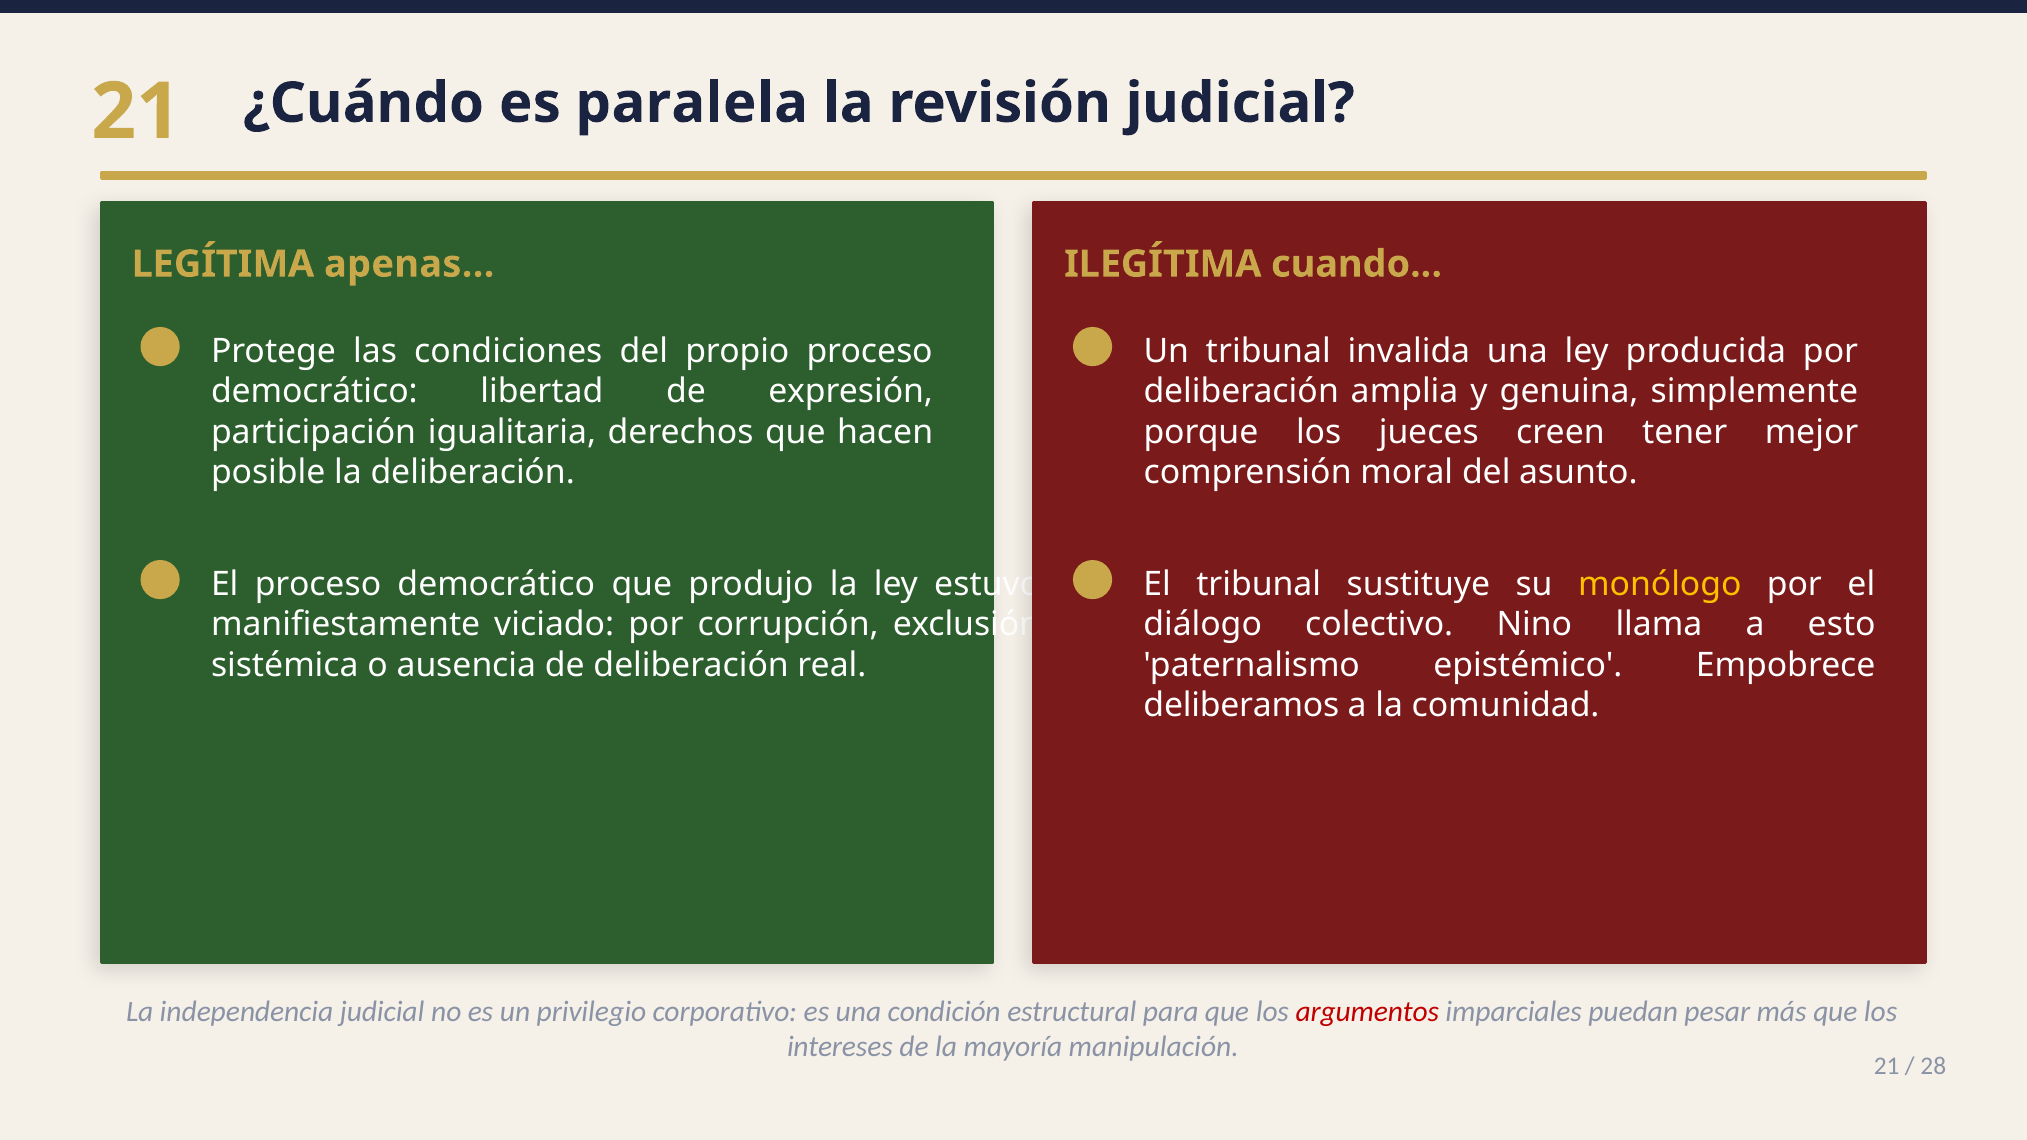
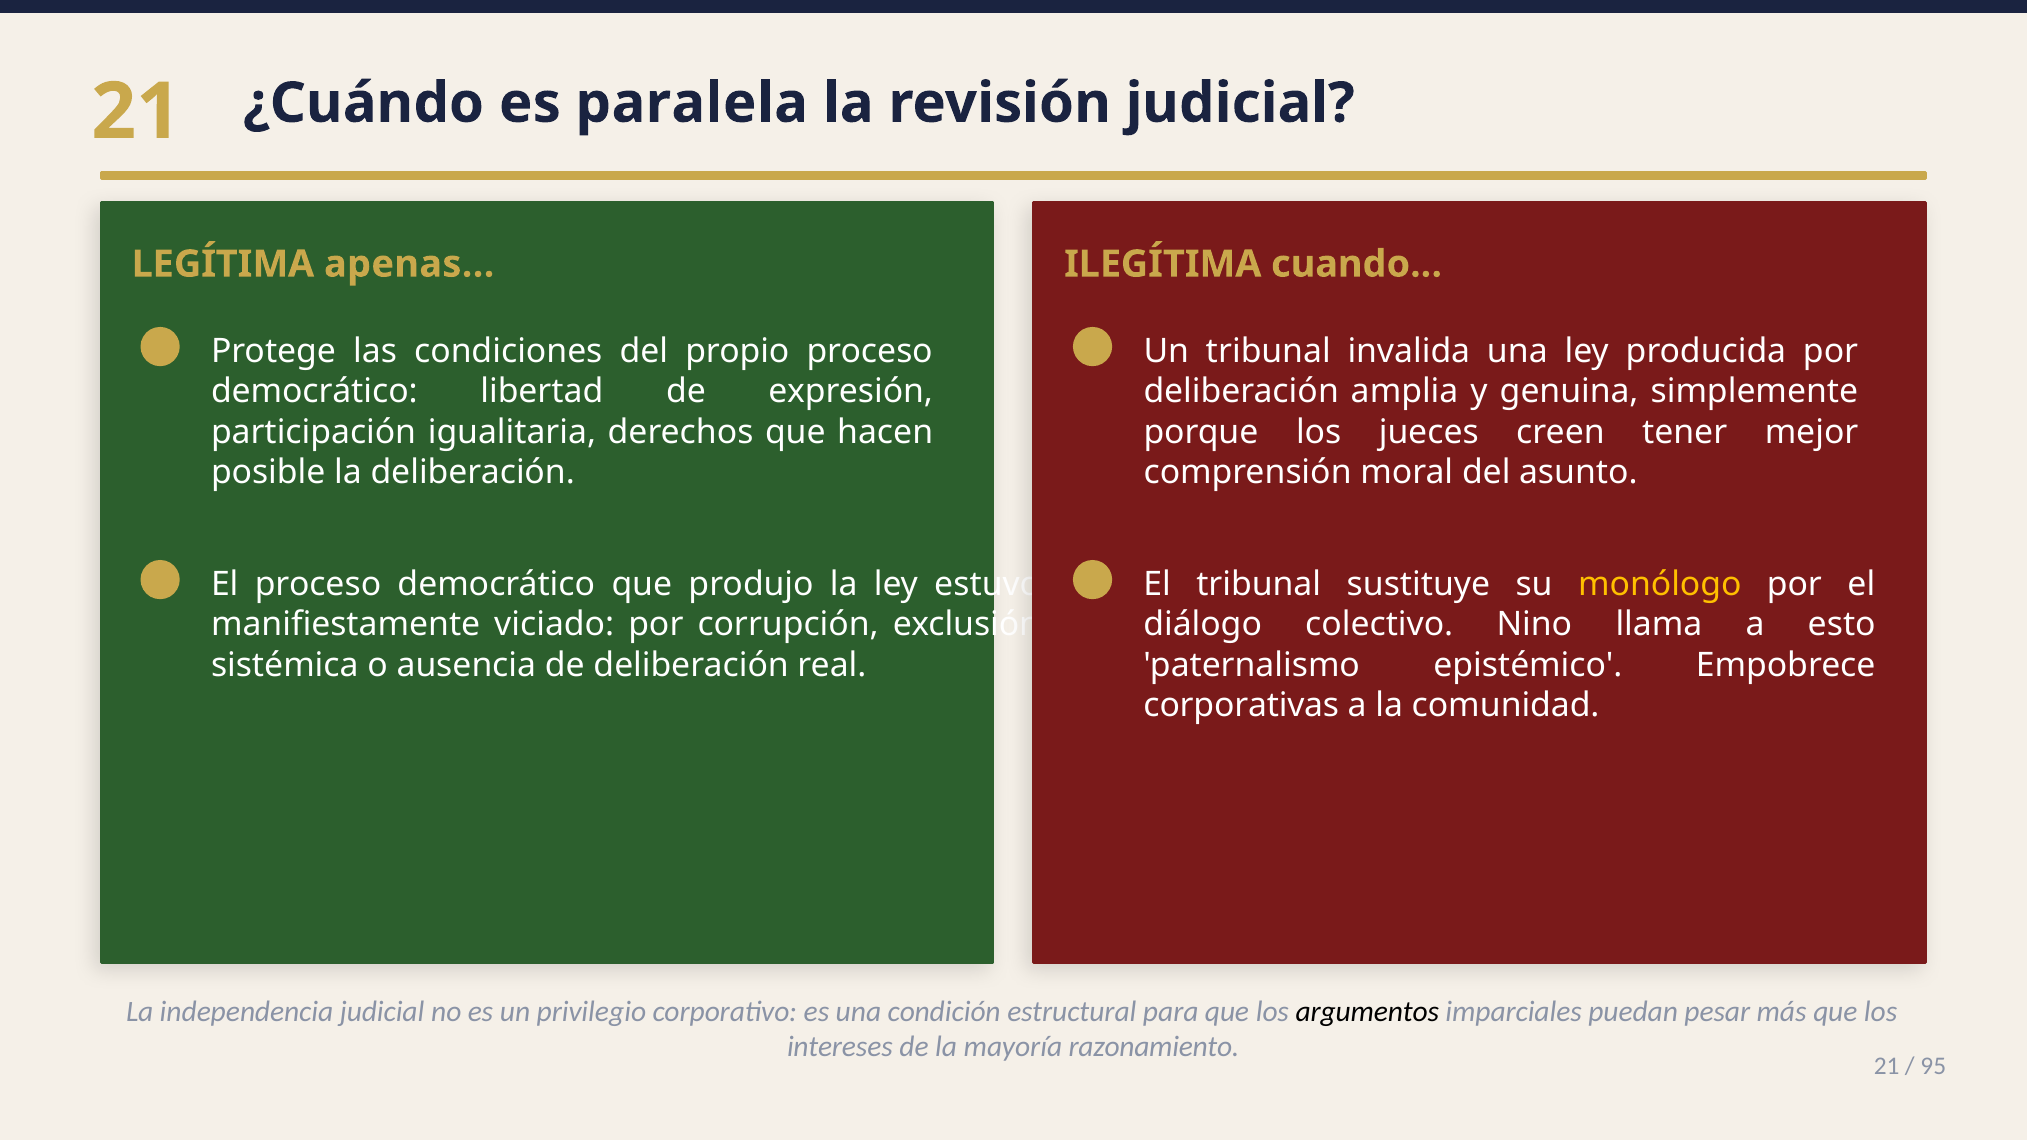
deliberamos: deliberamos -> corporativas
argumentos colour: red -> black
manipulación: manipulación -> razonamiento
28: 28 -> 95
